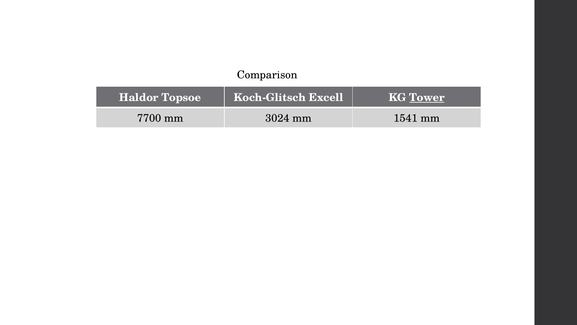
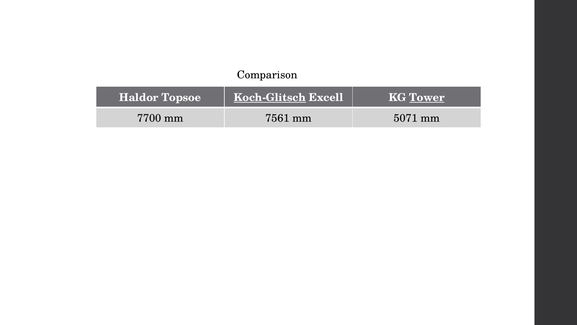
Koch-Glitsch underline: none -> present
3024: 3024 -> 7561
1541: 1541 -> 5071
